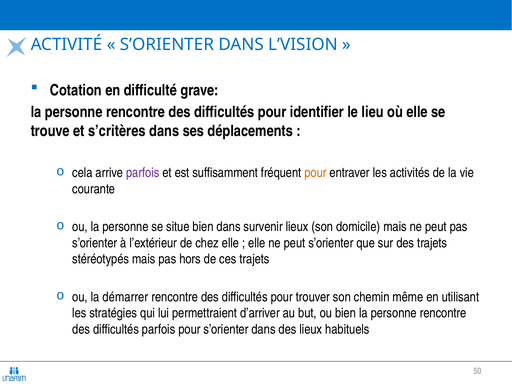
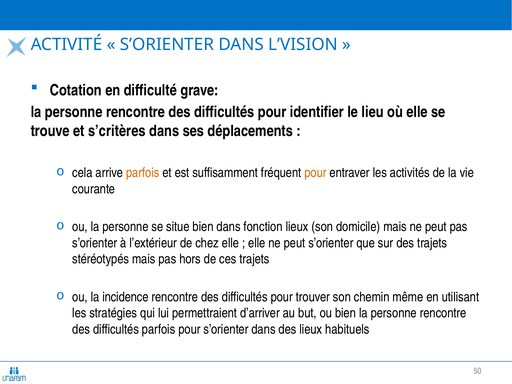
parfois at (143, 173) colour: purple -> orange
survenir: survenir -> fonction
démarrer: démarrer -> incidence
